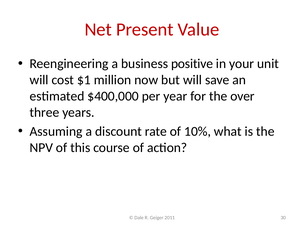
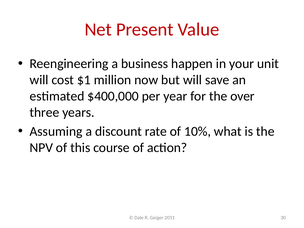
positive: positive -> happen
